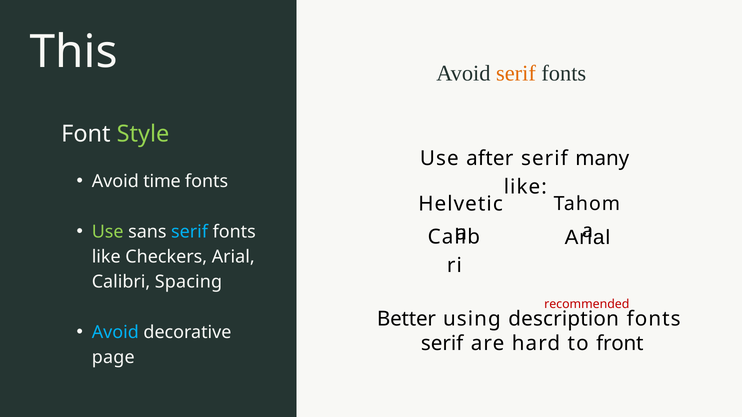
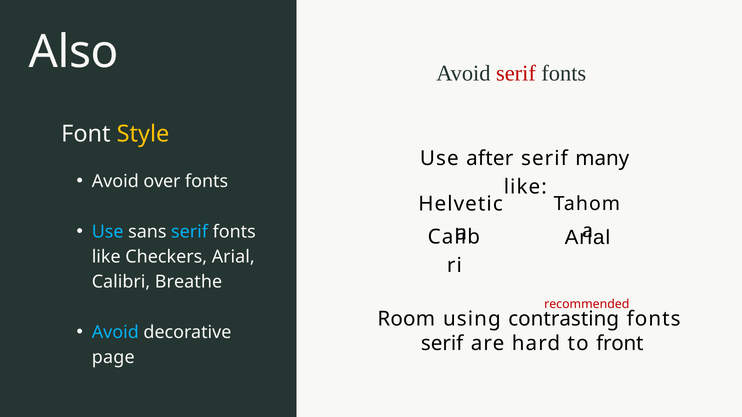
This at (74, 52): This -> Also
serif at (516, 73) colour: orange -> red
Style colour: light green -> yellow
time: time -> over
Use at (108, 232) colour: light green -> light blue
Spacing: Spacing -> Breathe
Size at (438, 304): Size -> Like
Better: Better -> Room
description: description -> contrasting
